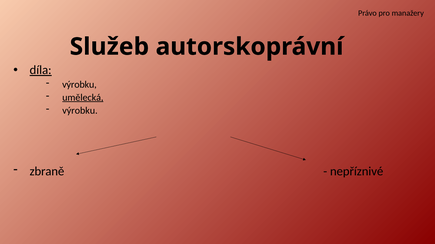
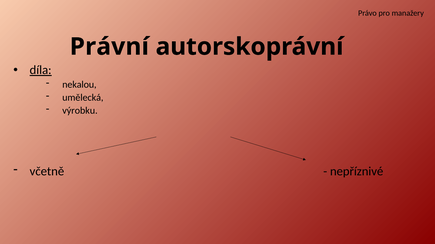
Služeb: Služeb -> Právní
výrobku at (79, 85): výrobku -> nekalou
umělecká underline: present -> none
zbraně: zbraně -> včetně
